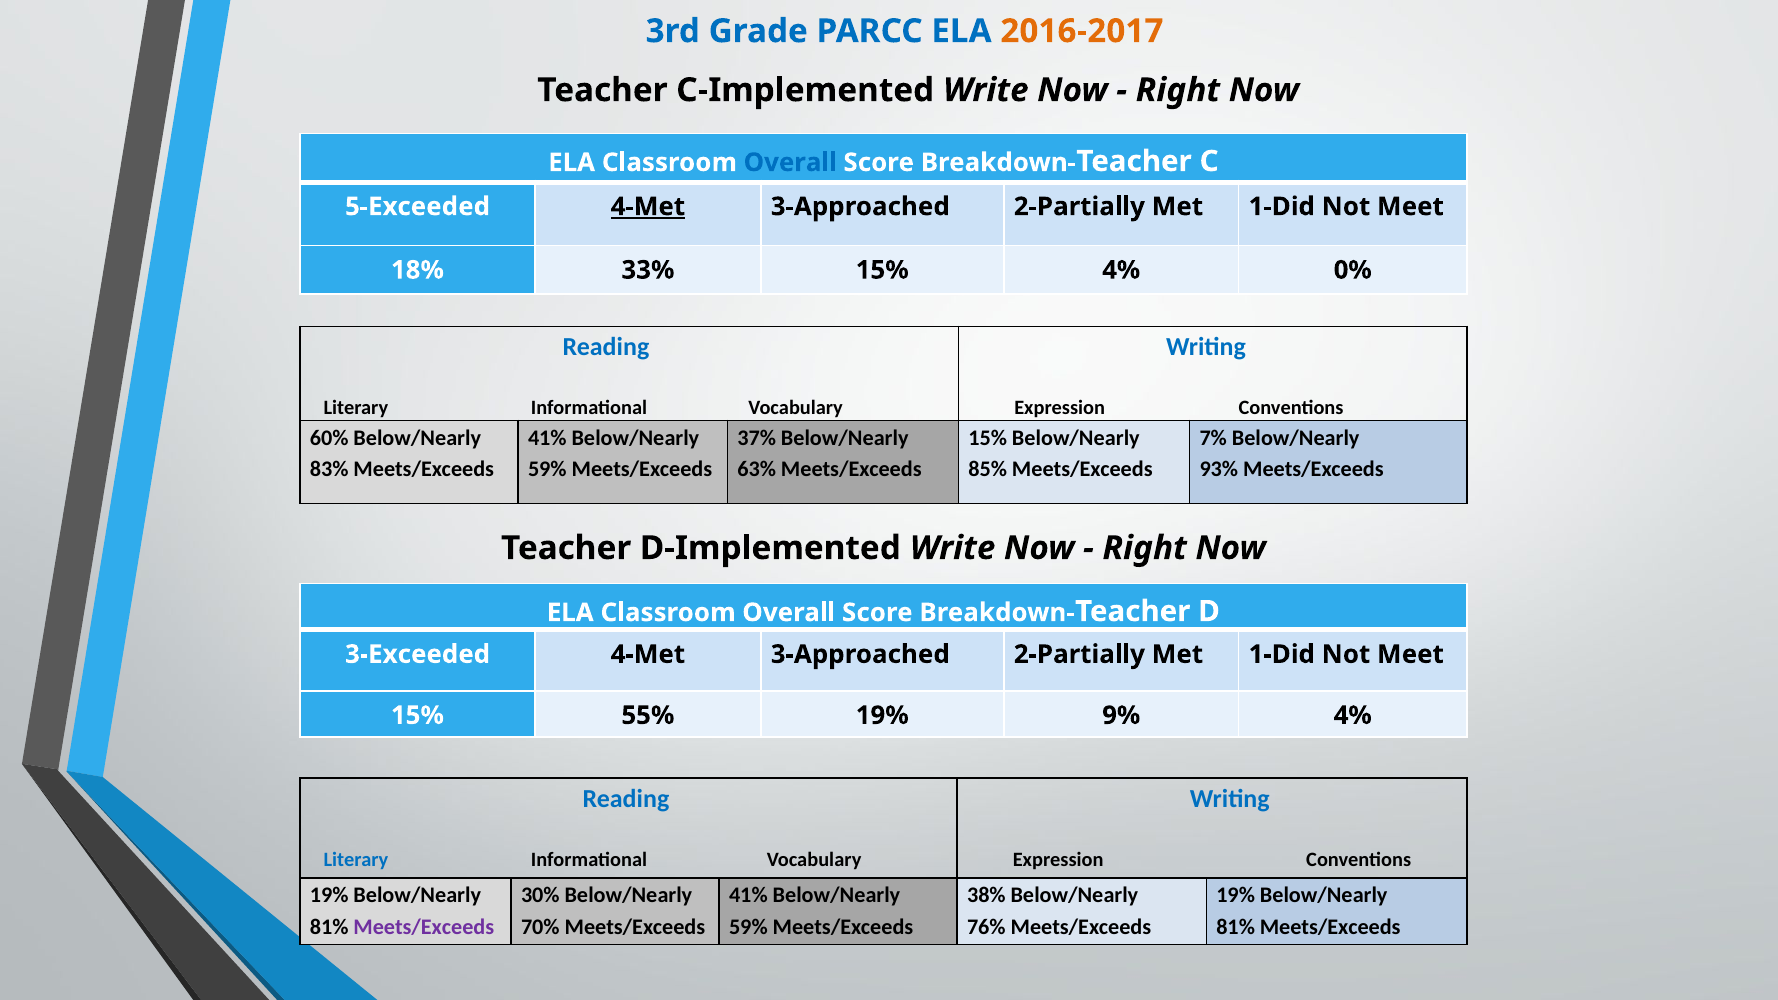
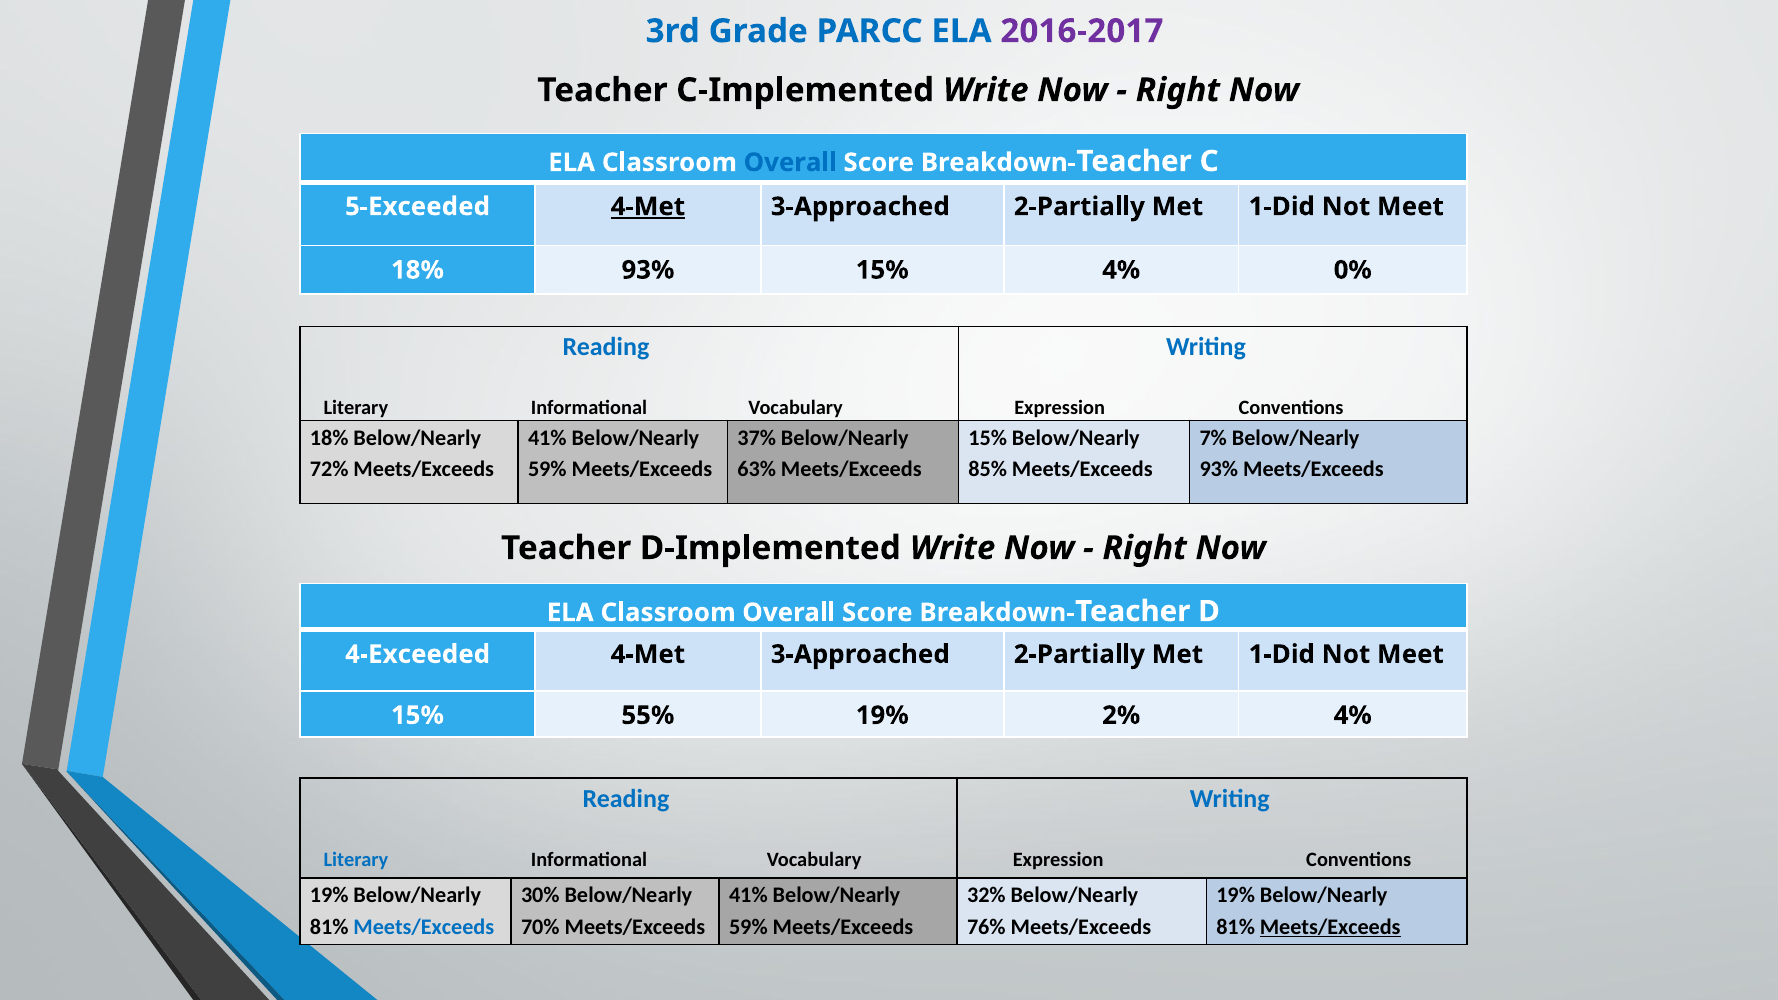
2016-2017 colour: orange -> purple
18% 33%: 33% -> 93%
60% at (329, 438): 60% -> 18%
83%: 83% -> 72%
3-Exceeded: 3-Exceeded -> 4-Exceeded
9%: 9% -> 2%
38%: 38% -> 32%
Meets/Exceeds at (424, 927) colour: purple -> blue
Meets/Exceeds at (1330, 927) underline: none -> present
